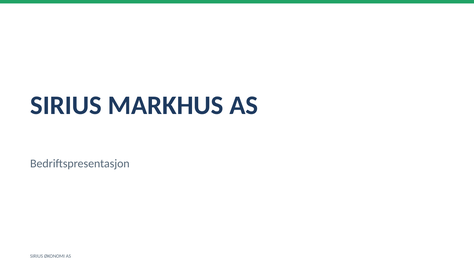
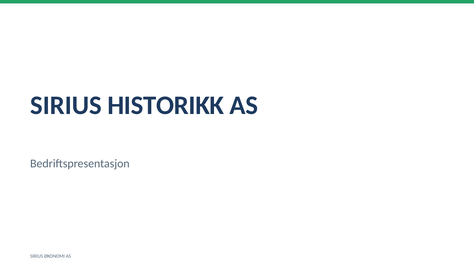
MARKHUS: MARKHUS -> HISTORIKK
